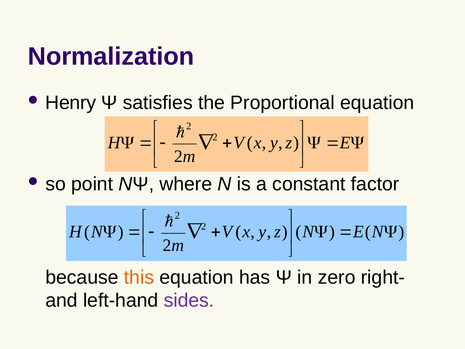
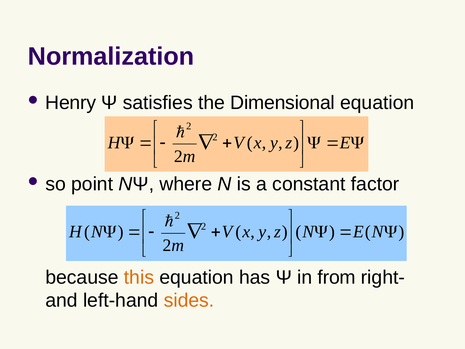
Proportional: Proportional -> Dimensional
zero: zero -> from
sides colour: purple -> orange
